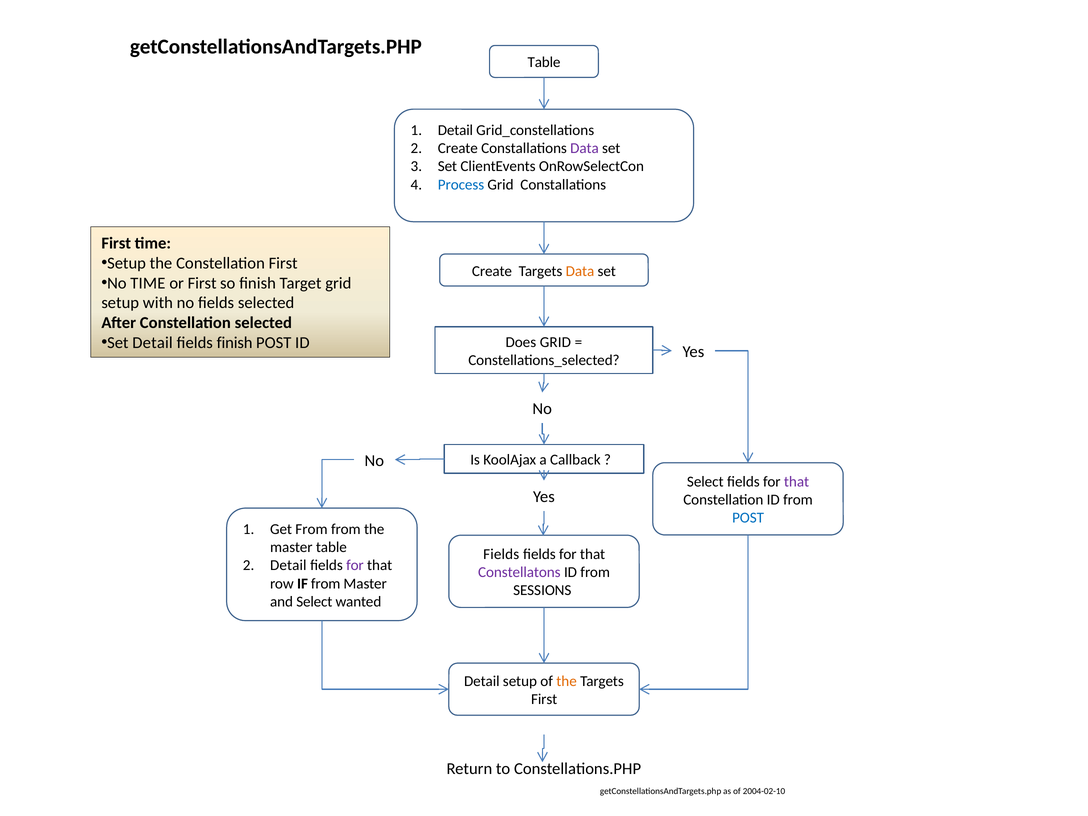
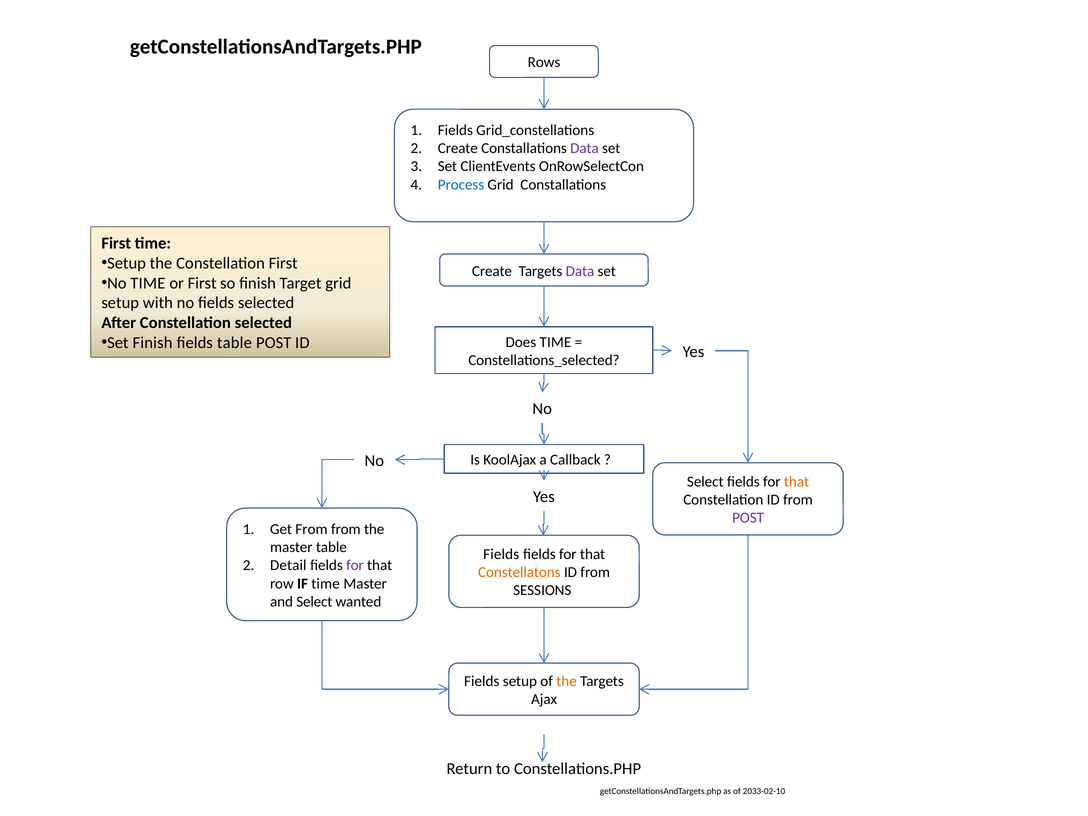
Table at (544, 62): Table -> Rows
Detail at (455, 130): Detail -> Fields
Data at (580, 271) colour: orange -> purple
Set Detail: Detail -> Finish
fields finish: finish -> table
Does GRID: GRID -> TIME
that at (797, 482) colour: purple -> orange
POST at (748, 518) colour: blue -> purple
Constellatons colour: purple -> orange
IF from: from -> time
Detail at (482, 681): Detail -> Fields
First at (544, 699): First -> Ajax
2004-02-10: 2004-02-10 -> 2033-02-10
